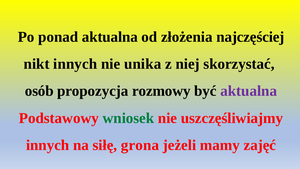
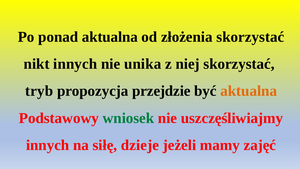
złożenia najczęściej: najczęściej -> skorzystać
osób: osób -> tryb
rozmowy: rozmowy -> przejdzie
aktualna at (249, 91) colour: purple -> orange
grona: grona -> dzieje
